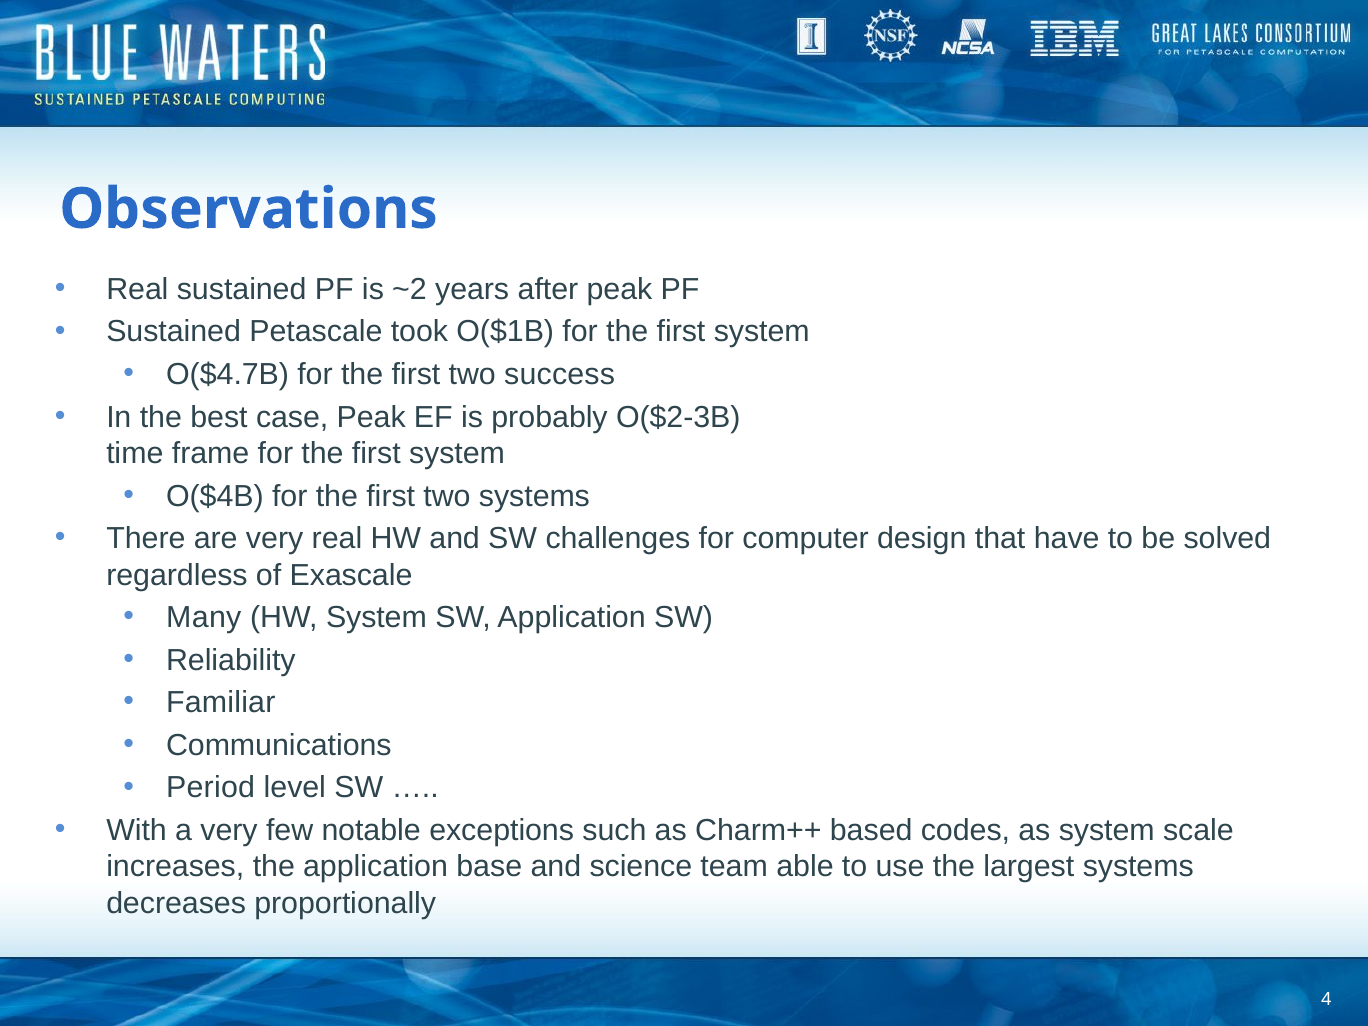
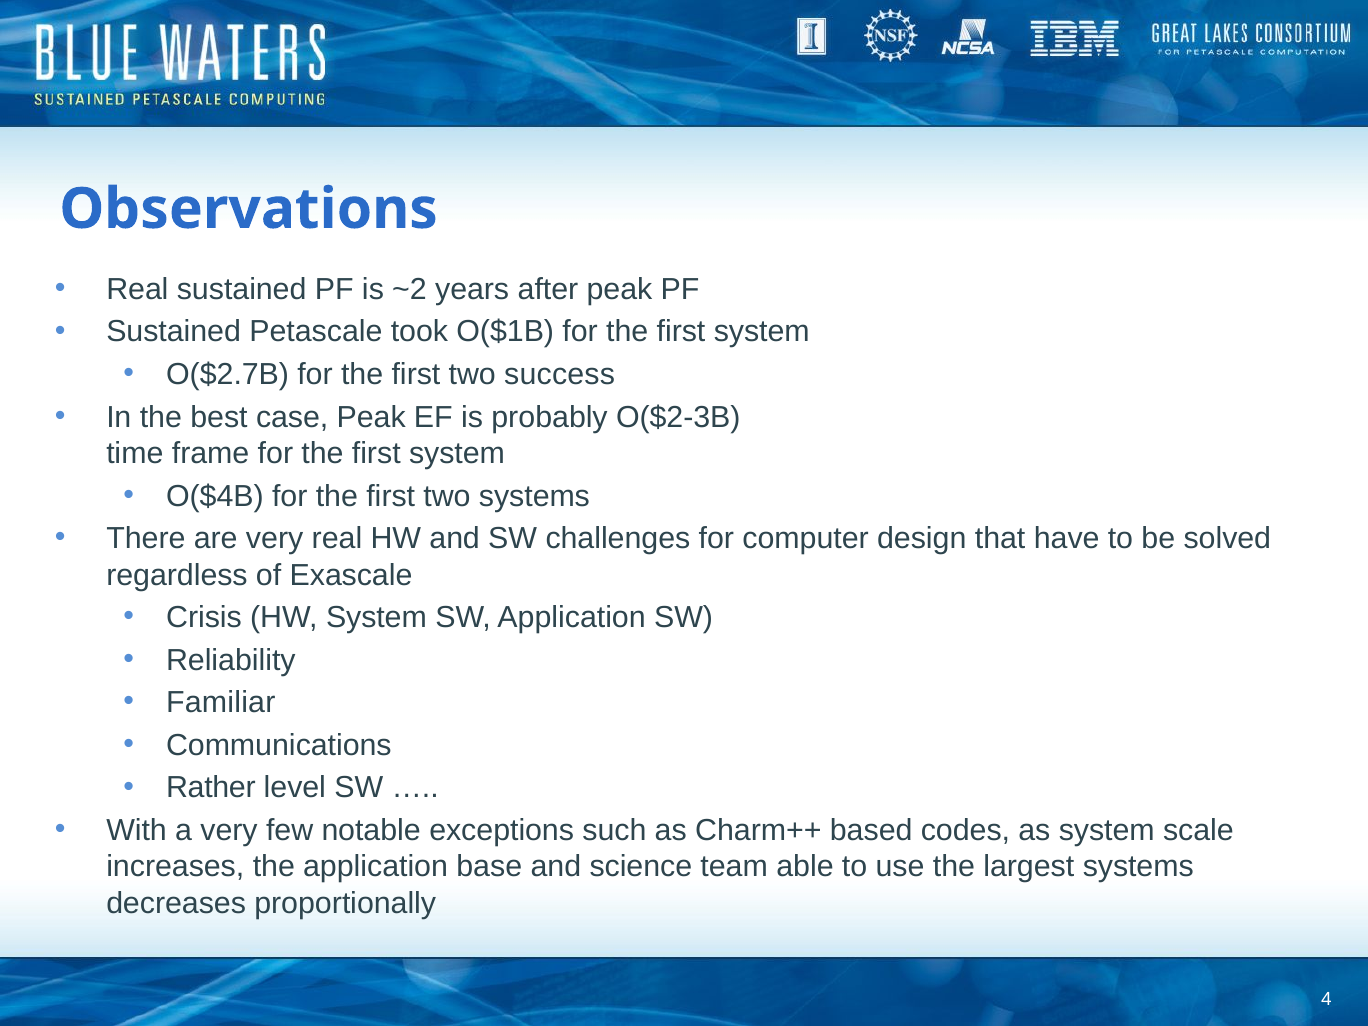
O($4.7B: O($4.7B -> O($2.7B
Many: Many -> Crisis
Period: Period -> Rather
